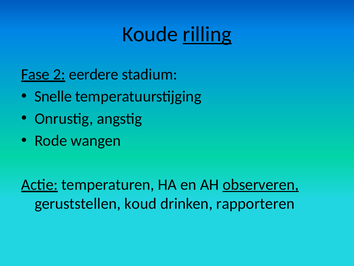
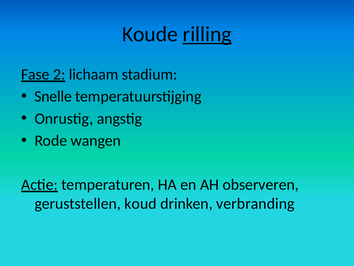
eerdere: eerdere -> lichaam
observeren underline: present -> none
rapporteren: rapporteren -> verbranding
